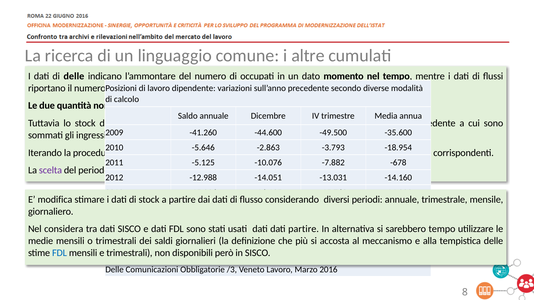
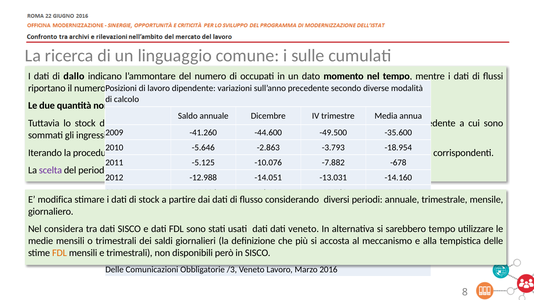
altre: altre -> sulle
di delle: delle -> dallo
dati partire: partire -> veneto
FDL at (60, 253) colour: blue -> orange
